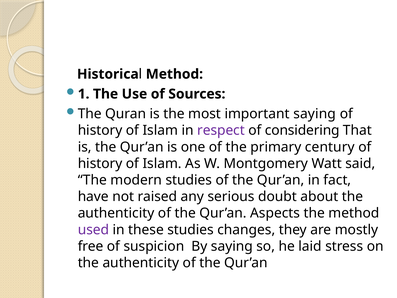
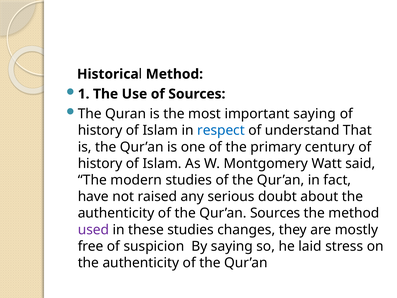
respect colour: purple -> blue
considering: considering -> understand
Qur’an Aspects: Aspects -> Sources
